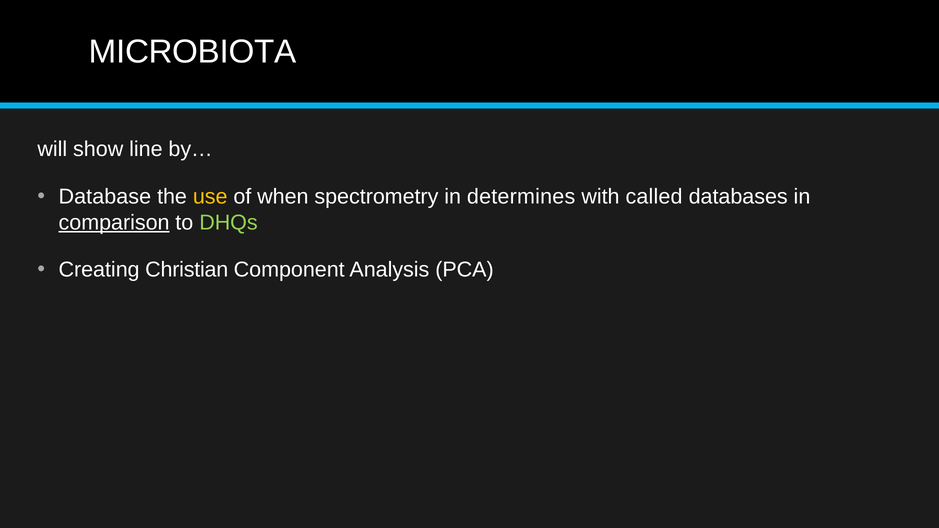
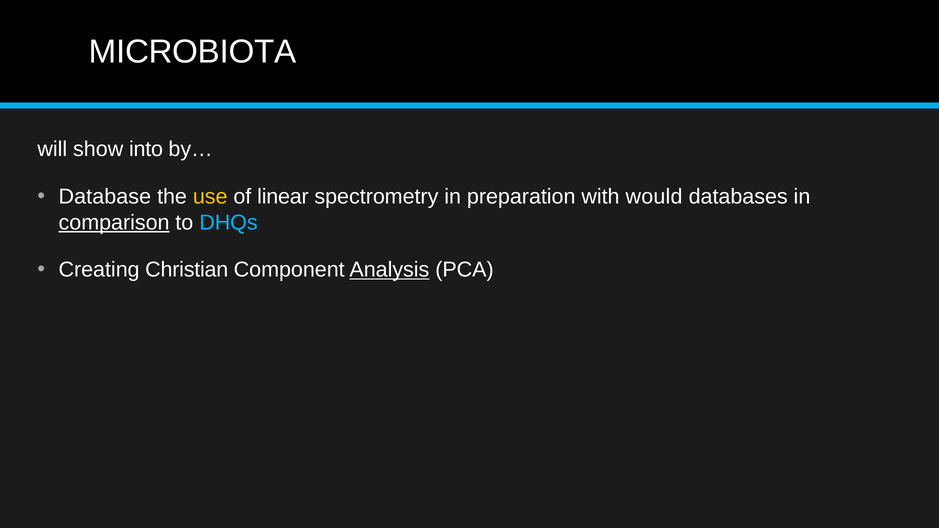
line: line -> into
when: when -> linear
determines: determines -> preparation
called: called -> would
DHQs colour: light green -> light blue
Analysis underline: none -> present
